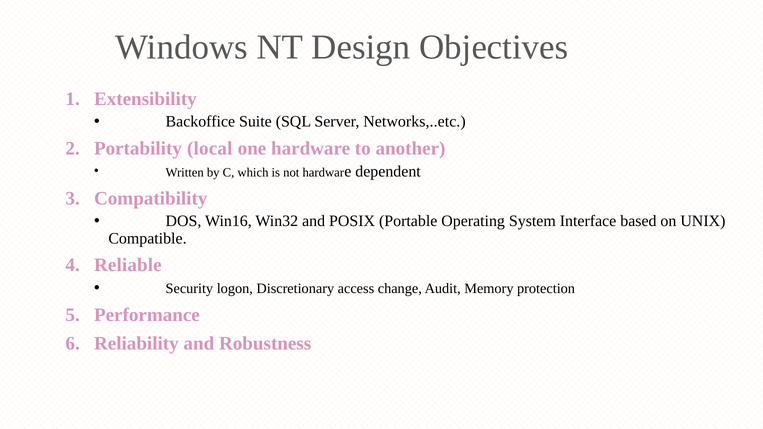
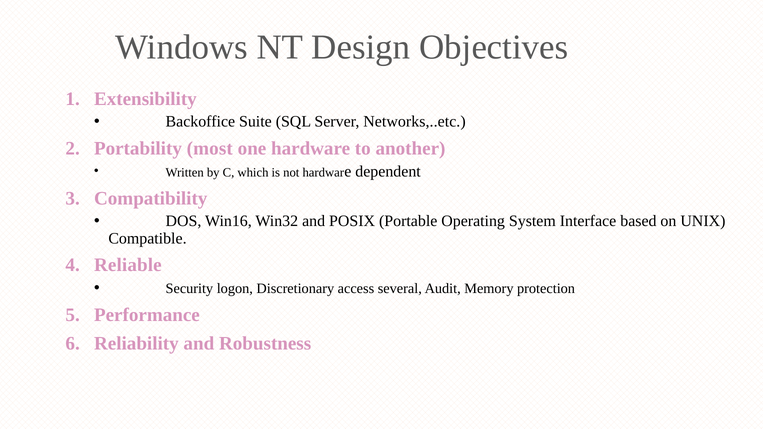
local: local -> most
change: change -> several
